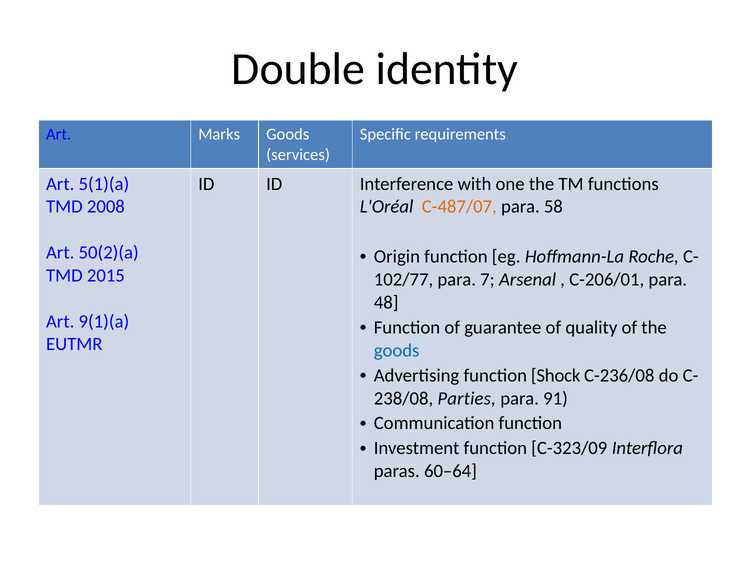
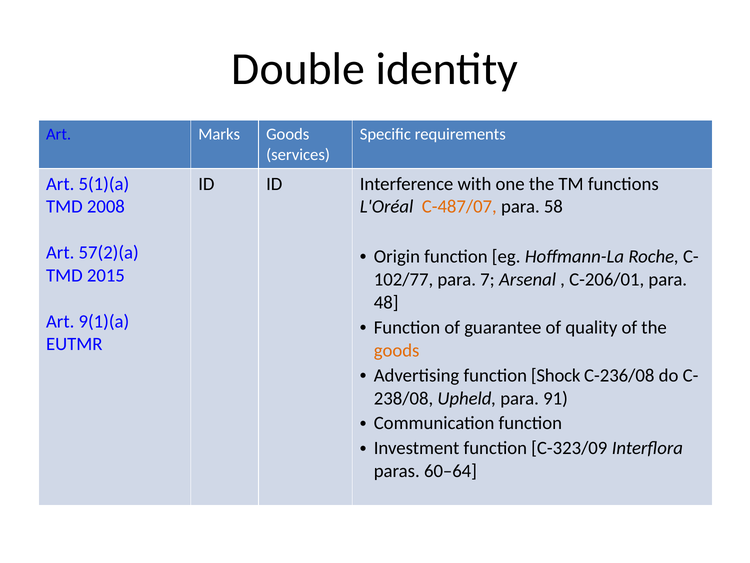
50(2)(a: 50(2)(a -> 57(2)(a
goods at (397, 350) colour: blue -> orange
Parties: Parties -> Upheld
